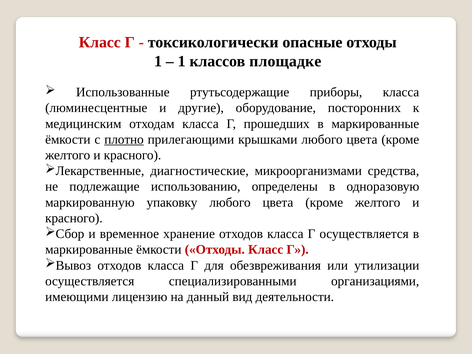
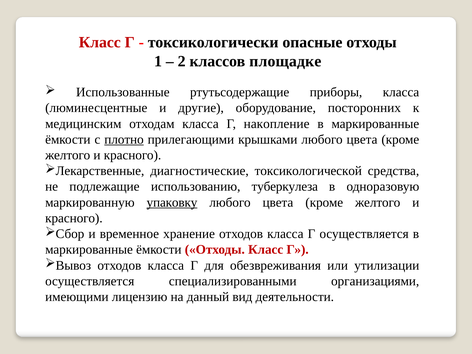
1 at (182, 61): 1 -> 2
прошедших: прошедших -> накопление
микроорганизмами: микроорганизмами -> токсикологической
определены: определены -> туберкулеза
упаковку underline: none -> present
